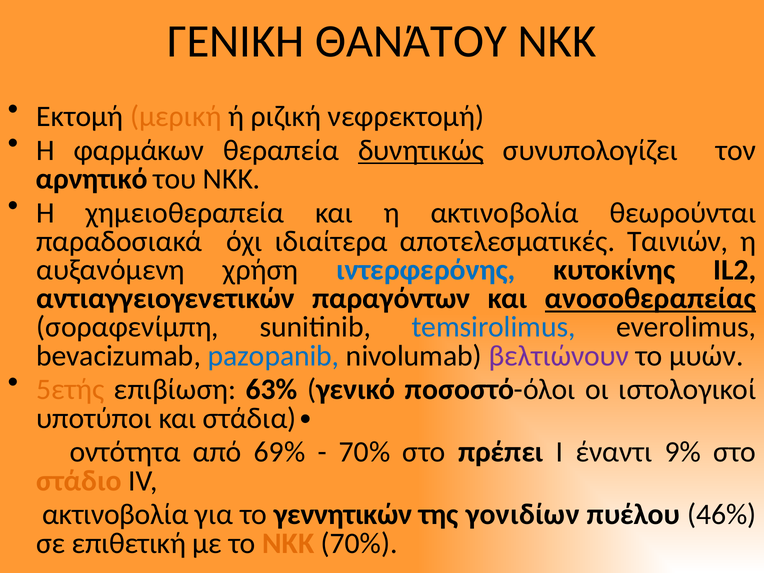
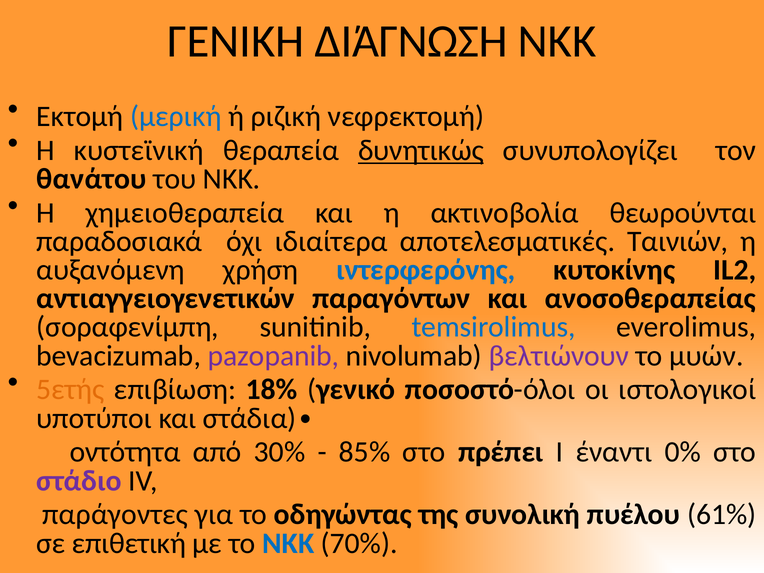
ΘΑΝΆΤΟΥ: ΘΑΝΆΤΟΥ -> ΔΙΆΓΝΩΣΗ
μερική colour: orange -> blue
φαρμάκων: φαρμάκων -> κυστεϊνική
αρνητικό: αρνητικό -> θανάτου
ανοσοθεραπείας underline: present -> none
pazopanib colour: blue -> purple
63%: 63% -> 18%
69%: 69% -> 30%
70% at (365, 452): 70% -> 85%
9%: 9% -> 0%
στάδιο colour: orange -> purple
ακτινοβολία at (115, 515): ακτινοβολία -> παράγοντες
γεννητικών: γεννητικών -> οδηγώντας
γονιδίων: γονιδίων -> συνολική
46%: 46% -> 61%
ΝΚΚ at (288, 543) colour: orange -> blue
